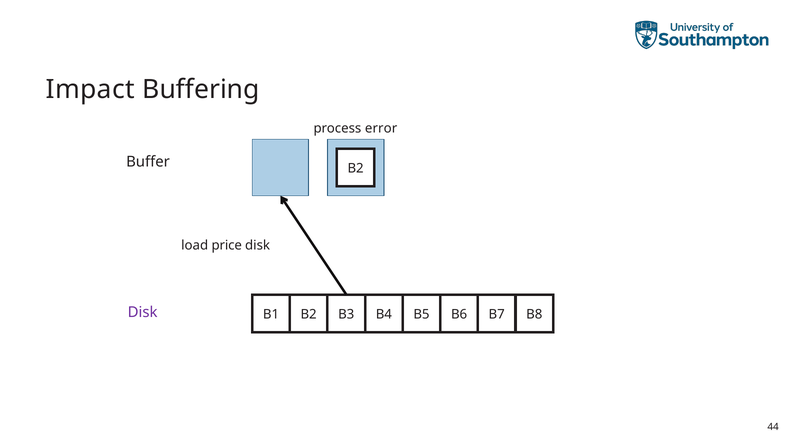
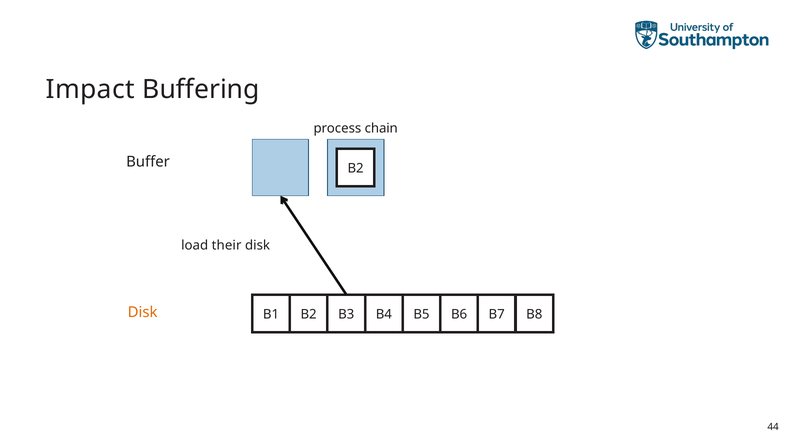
error: error -> chain
price: price -> their
Disk at (143, 312) colour: purple -> orange
